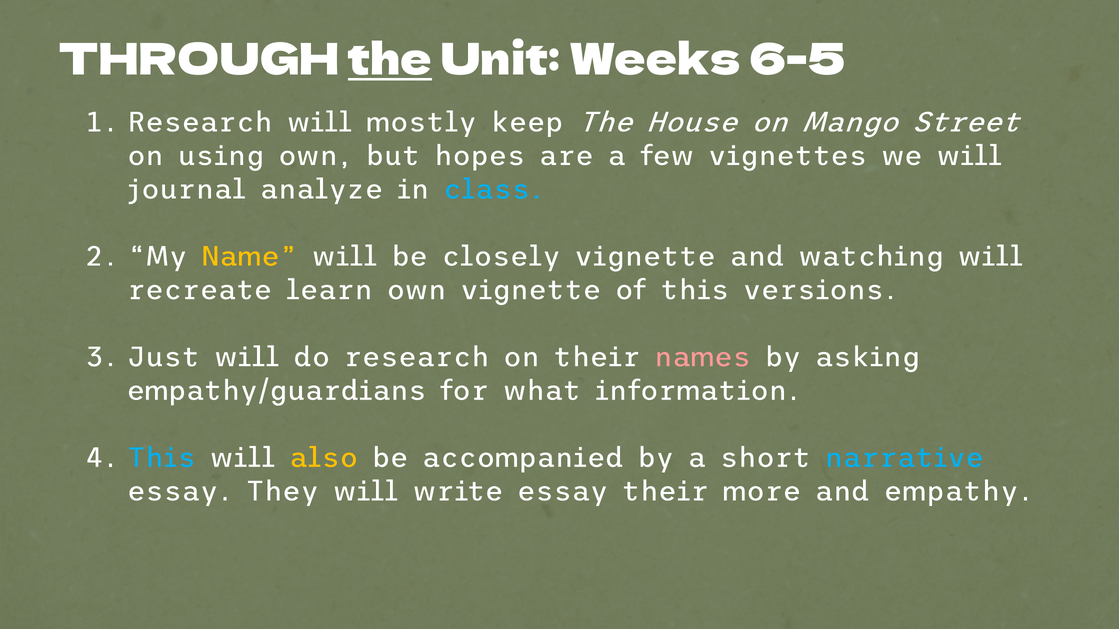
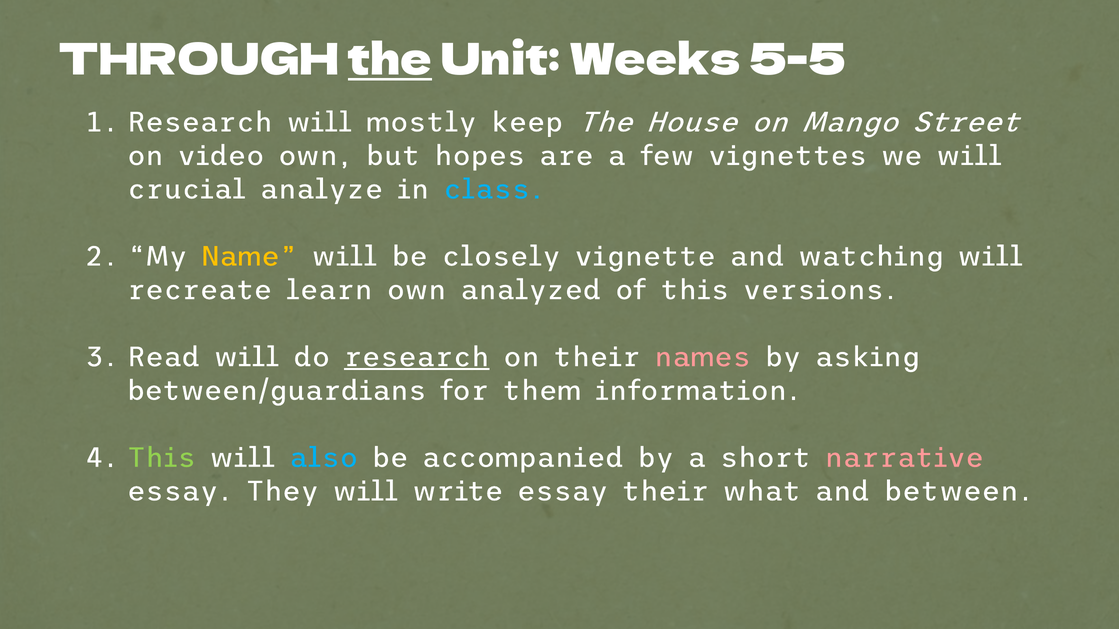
6-5: 6-5 -> 5-5
using: using -> video
journal: journal -> crucial
own vignette: vignette -> analyzed
Just: Just -> Read
research at (417, 357) underline: none -> present
empathy/guardians: empathy/guardians -> between/guardians
what: what -> them
This at (162, 458) colour: light blue -> light green
also colour: yellow -> light blue
narrative colour: light blue -> pink
more: more -> what
empathy: empathy -> between
